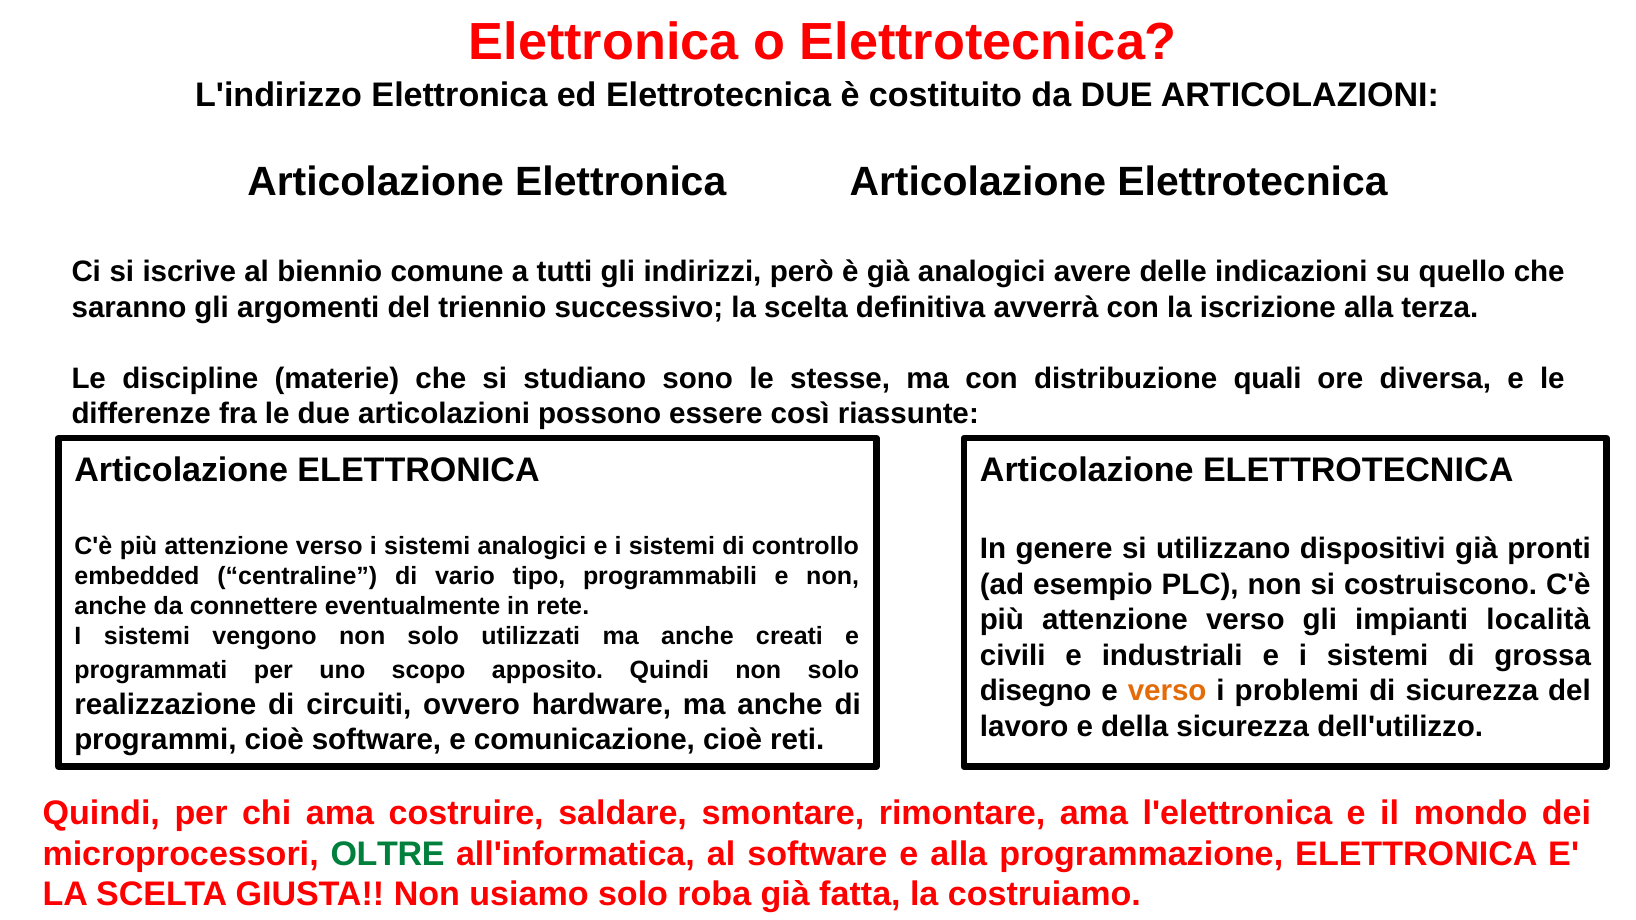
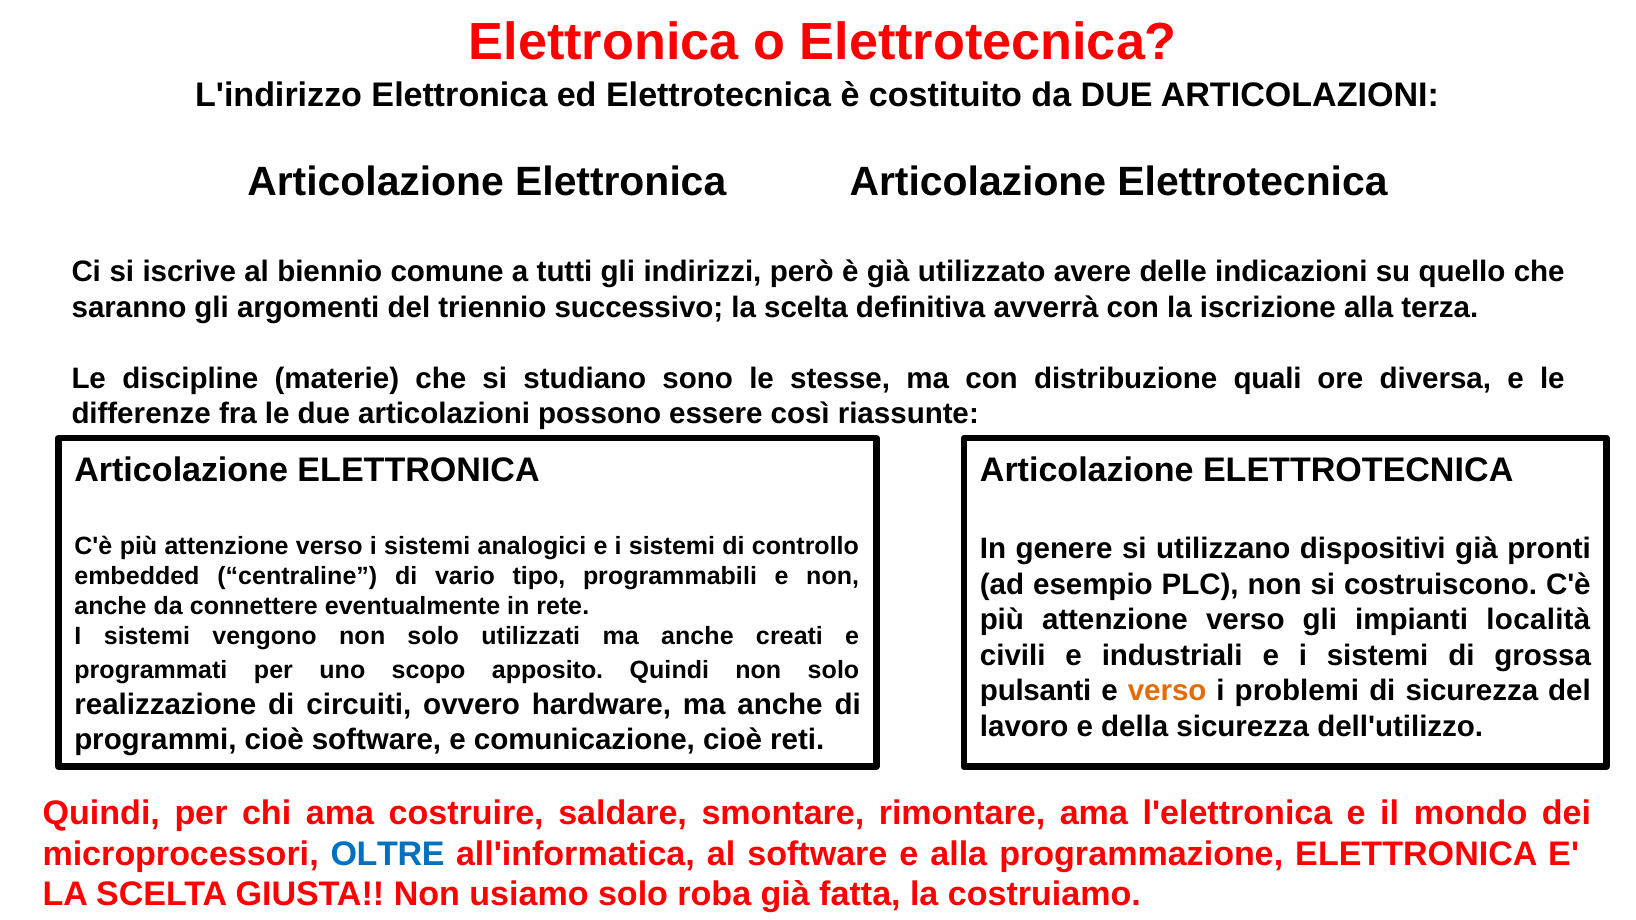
già analogici: analogici -> utilizzato
disegno: disegno -> pulsanti
OLTRE colour: green -> blue
